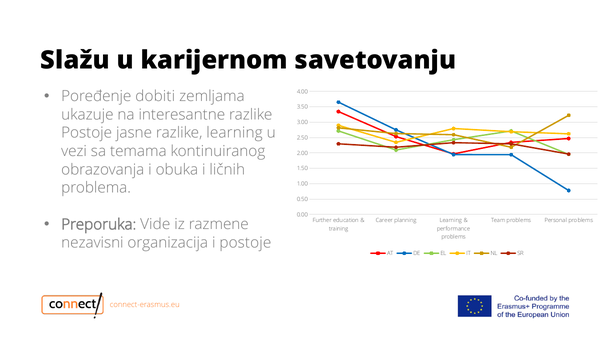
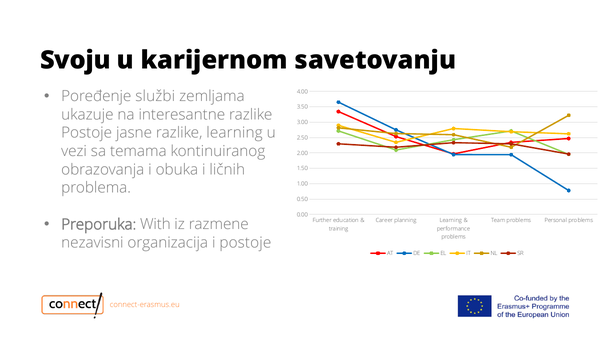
Slažu: Slažu -> Svoju
dobiti: dobiti -> službi
Vide: Vide -> With
